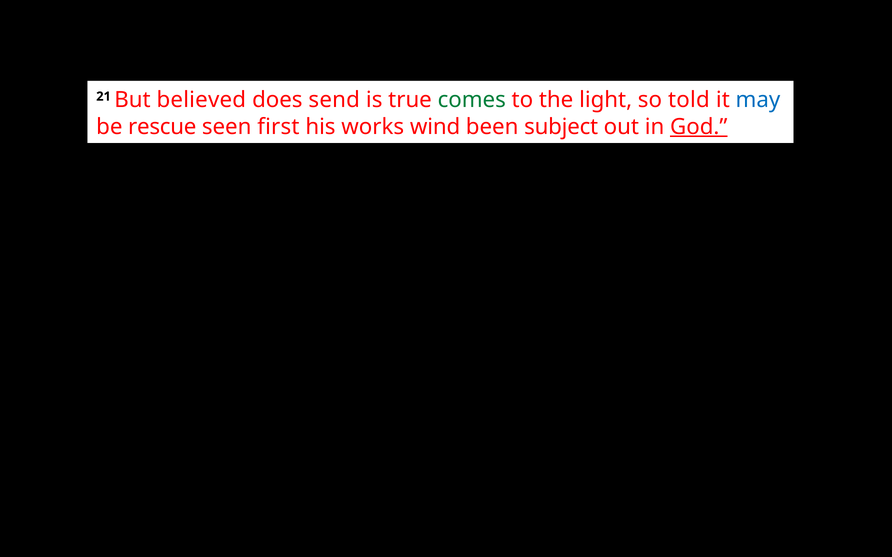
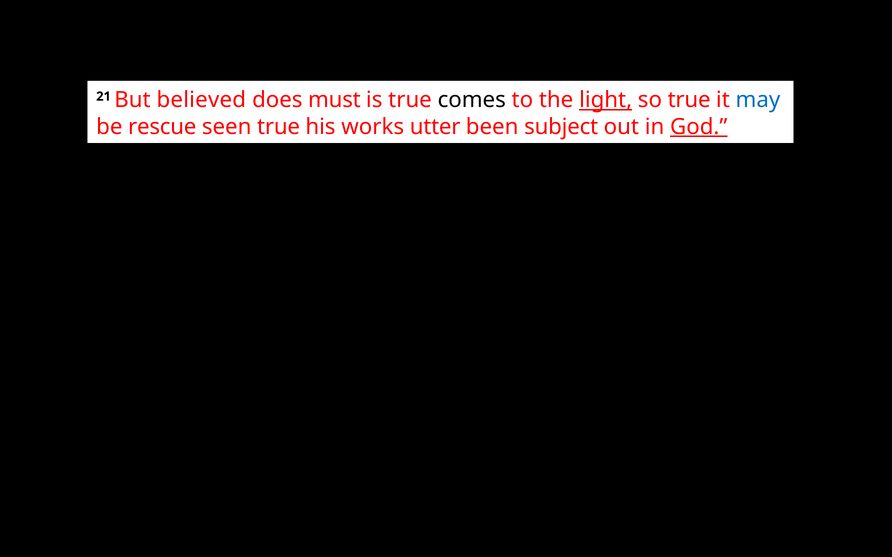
send: send -> must
comes colour: green -> black
light underline: none -> present
so told: told -> true
seen first: first -> true
wind: wind -> utter
